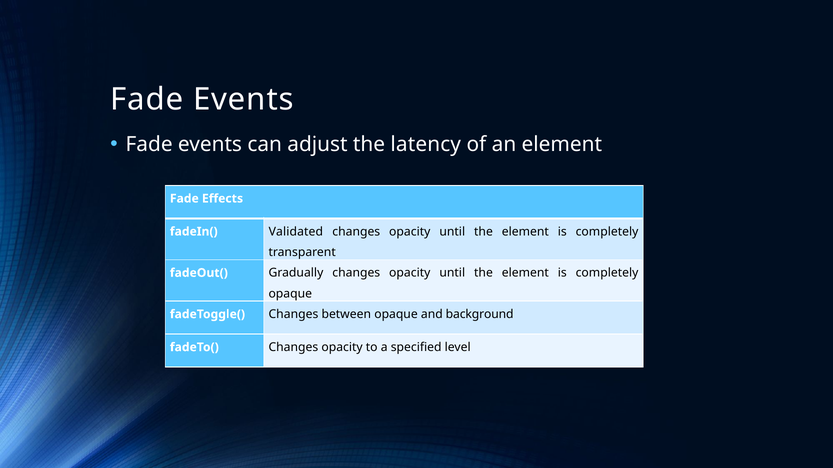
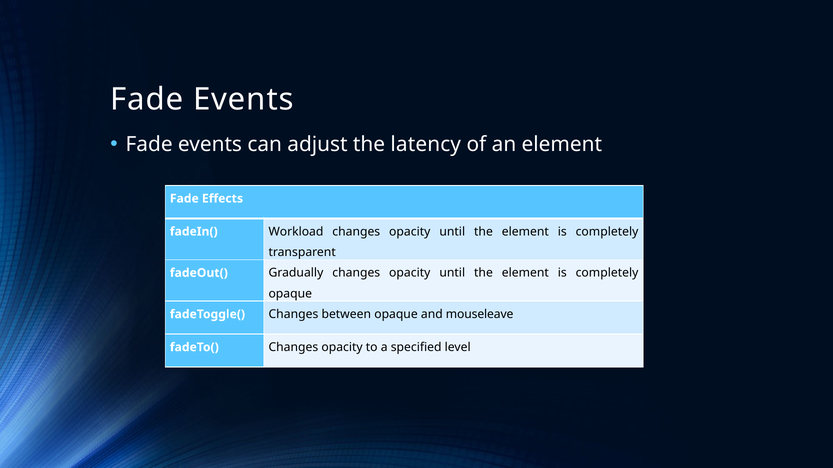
Validated: Validated -> Workload
background: background -> mouseleave
